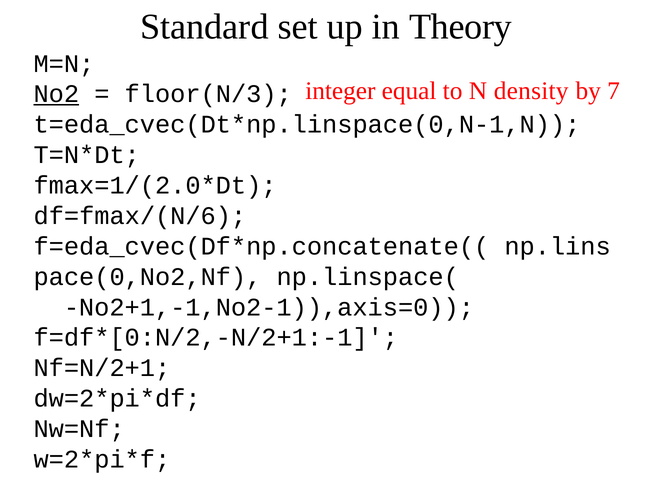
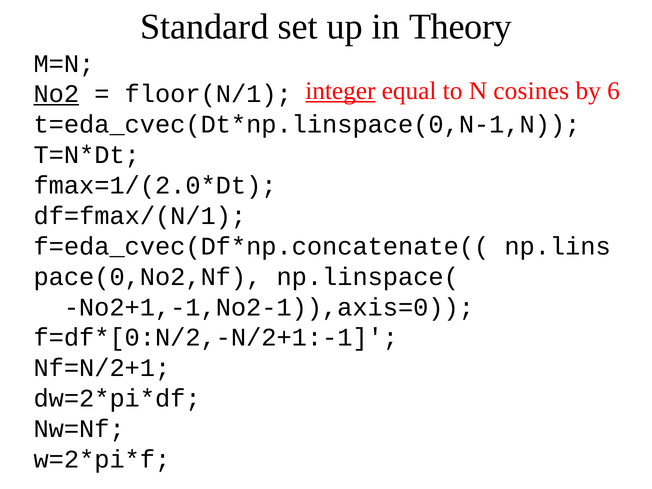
integer underline: none -> present
density: density -> cosines
7: 7 -> 6
floor(N/3: floor(N/3 -> floor(N/1
df=fmax/(N/6: df=fmax/(N/6 -> df=fmax/(N/1
